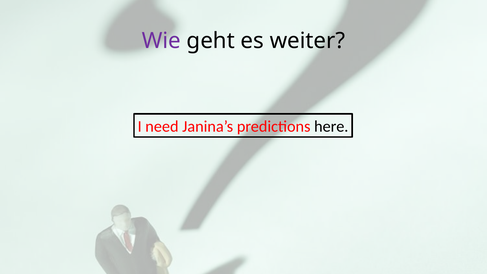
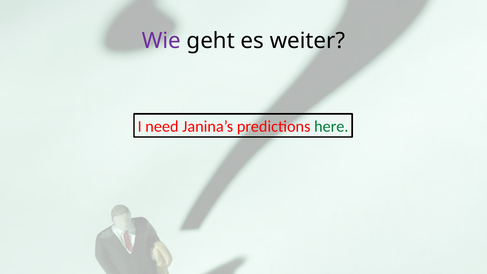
here colour: black -> green
